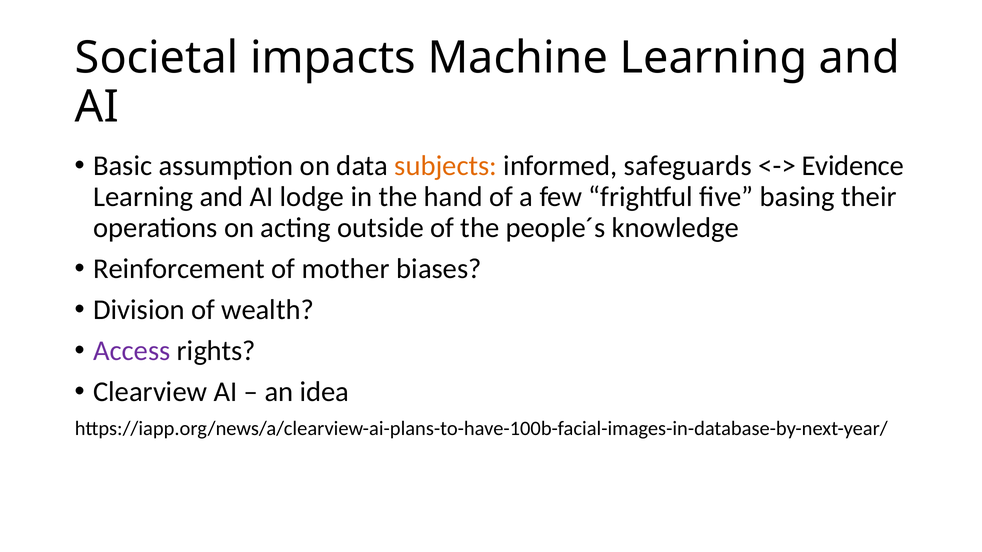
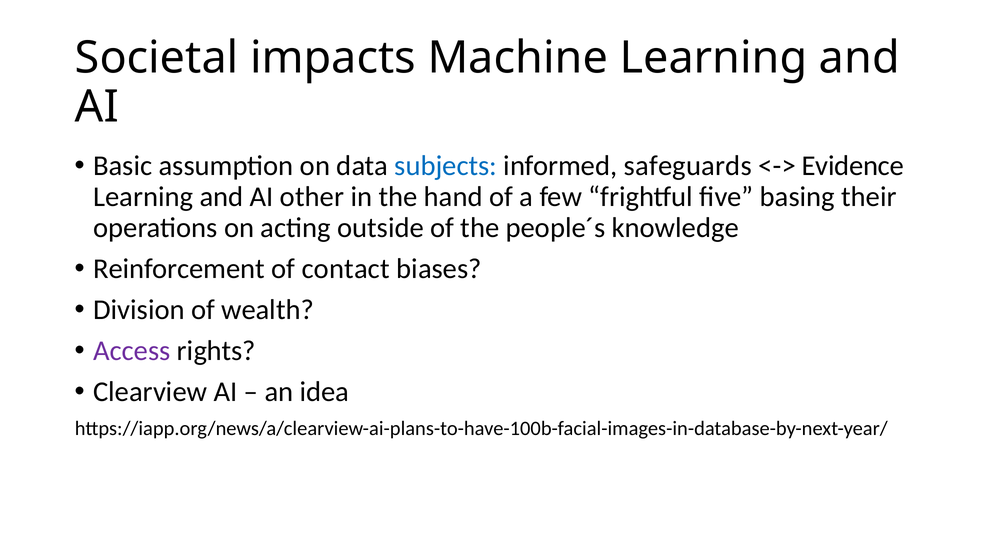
subjects colour: orange -> blue
lodge: lodge -> other
mother: mother -> contact
